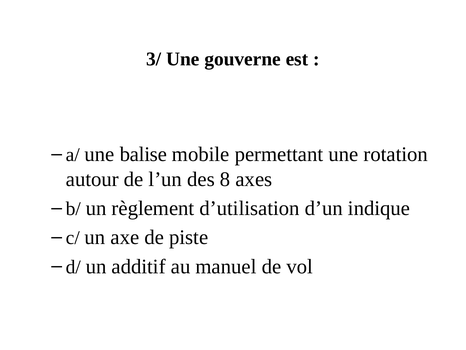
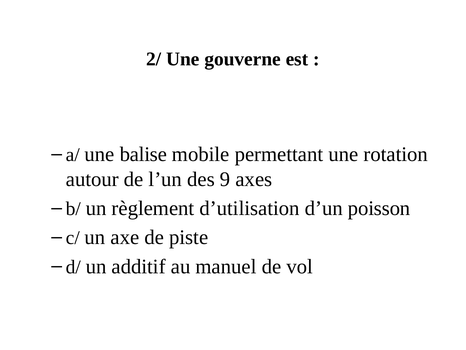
3/: 3/ -> 2/
8: 8 -> 9
indique: indique -> poisson
